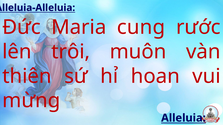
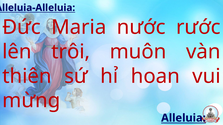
cung: cung -> nước
